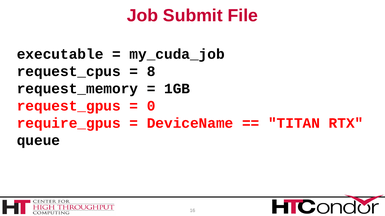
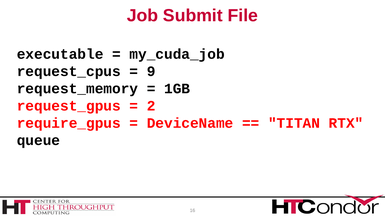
8: 8 -> 9
0: 0 -> 2
